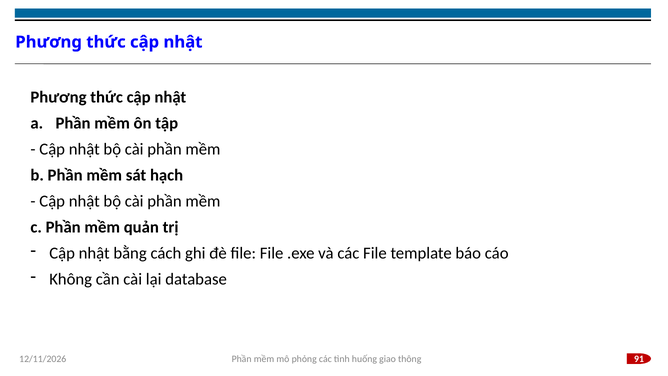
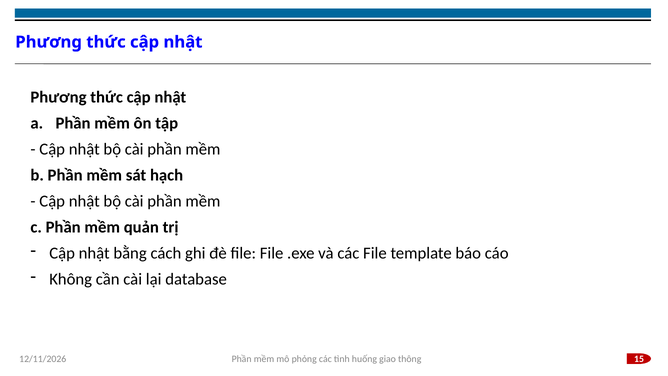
91: 91 -> 15
